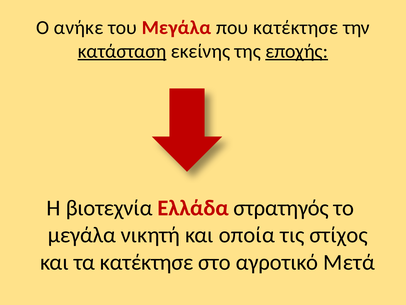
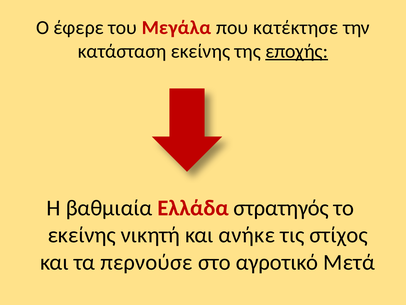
ανήκε: ανήκε -> έφερε
κατάσταση underline: present -> none
βιοτεχνία: βιοτεχνία -> βαθμιαία
μεγάλα at (82, 235): μεγάλα -> εκείνης
οποία: οποία -> ανήκε
τα κατέκτησε: κατέκτησε -> περνούσε
